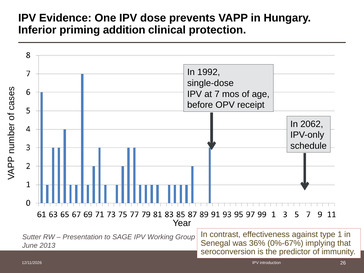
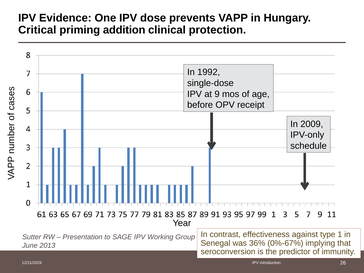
Inferior: Inferior -> Critical
7: 7 -> 9
2062: 2062 -> 2009
